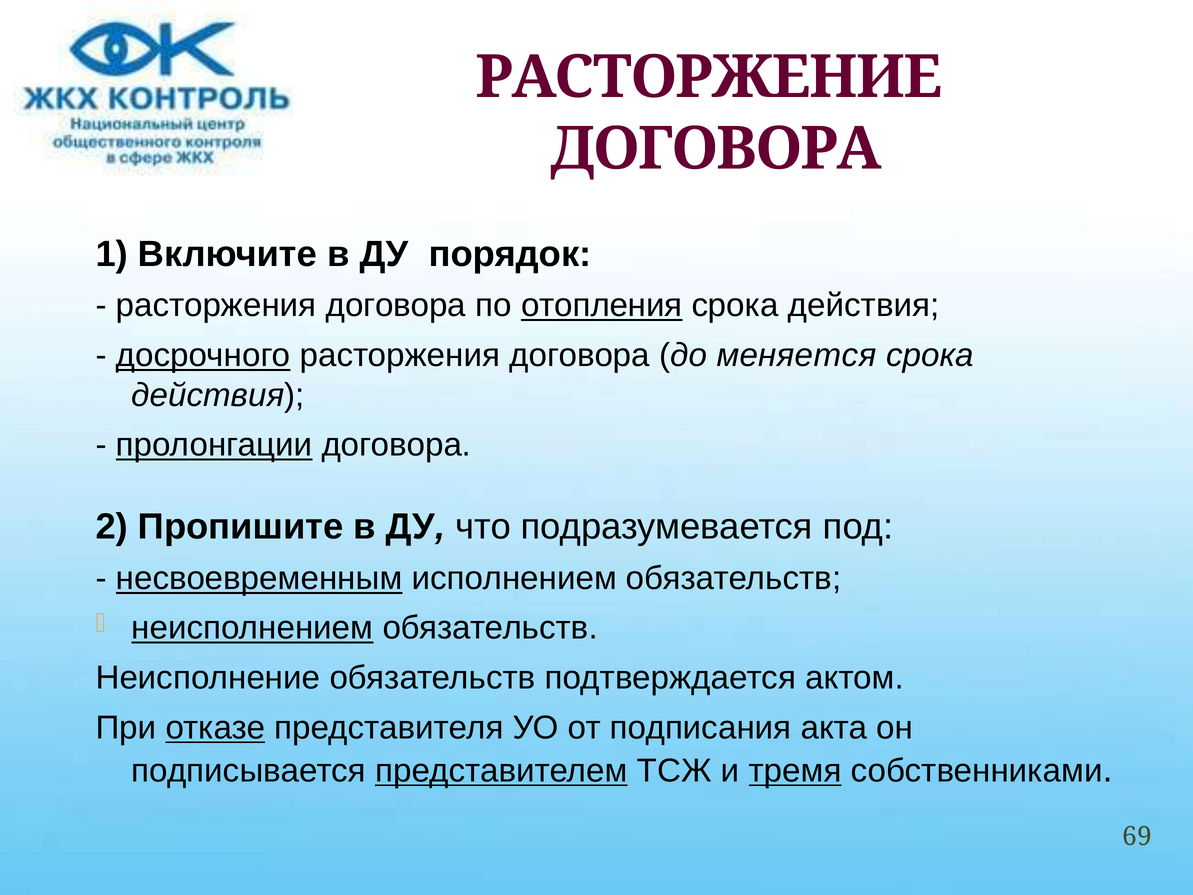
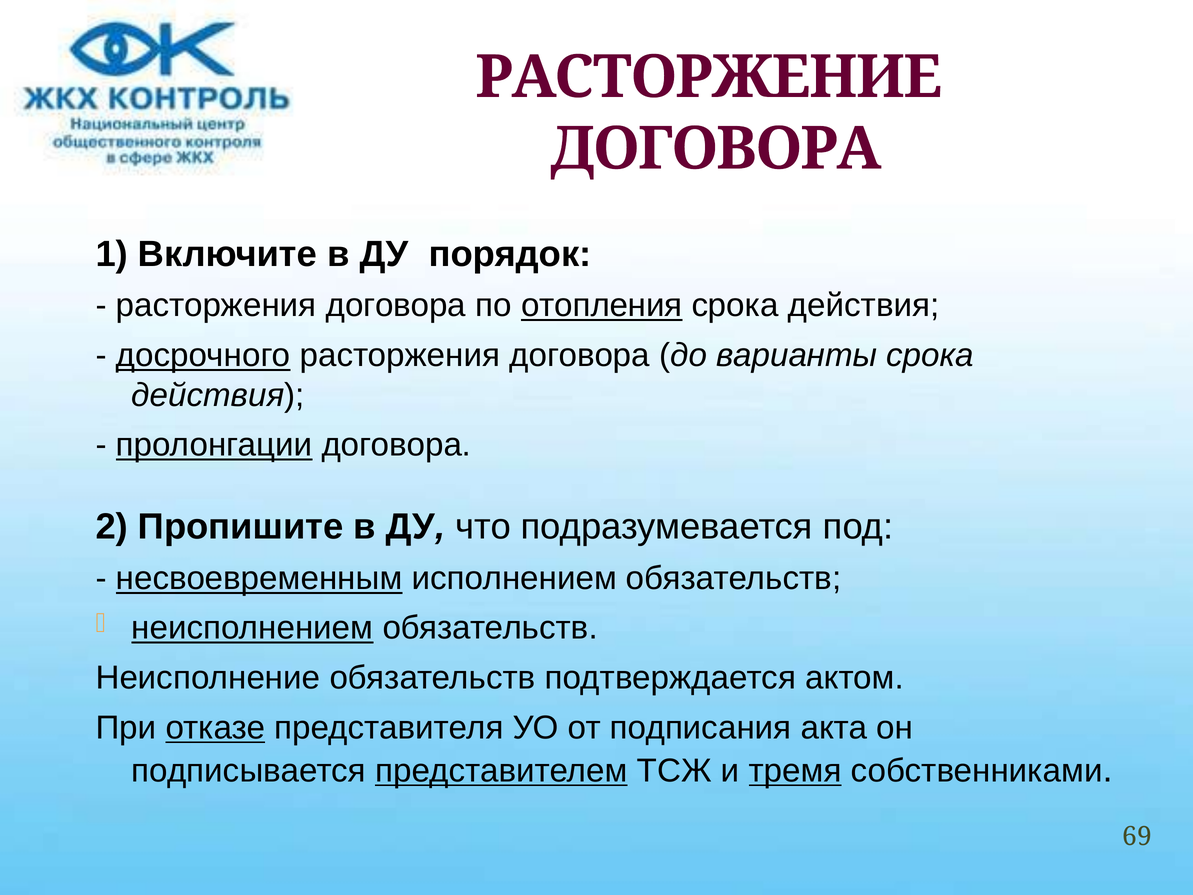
меняется: меняется -> варианты
